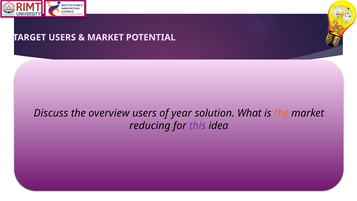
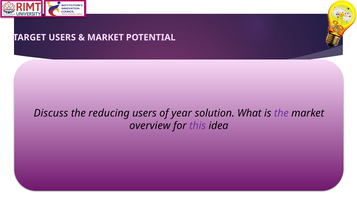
overview: overview -> reducing
the at (281, 113) colour: orange -> purple
reducing: reducing -> overview
